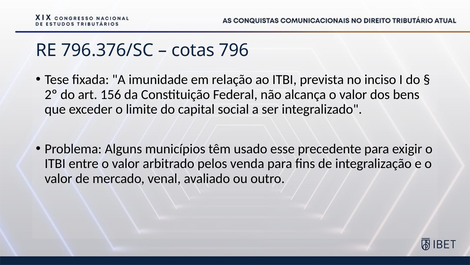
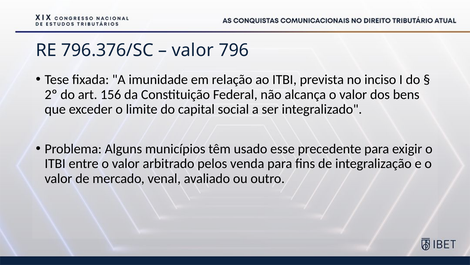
cotas at (193, 50): cotas -> valor
